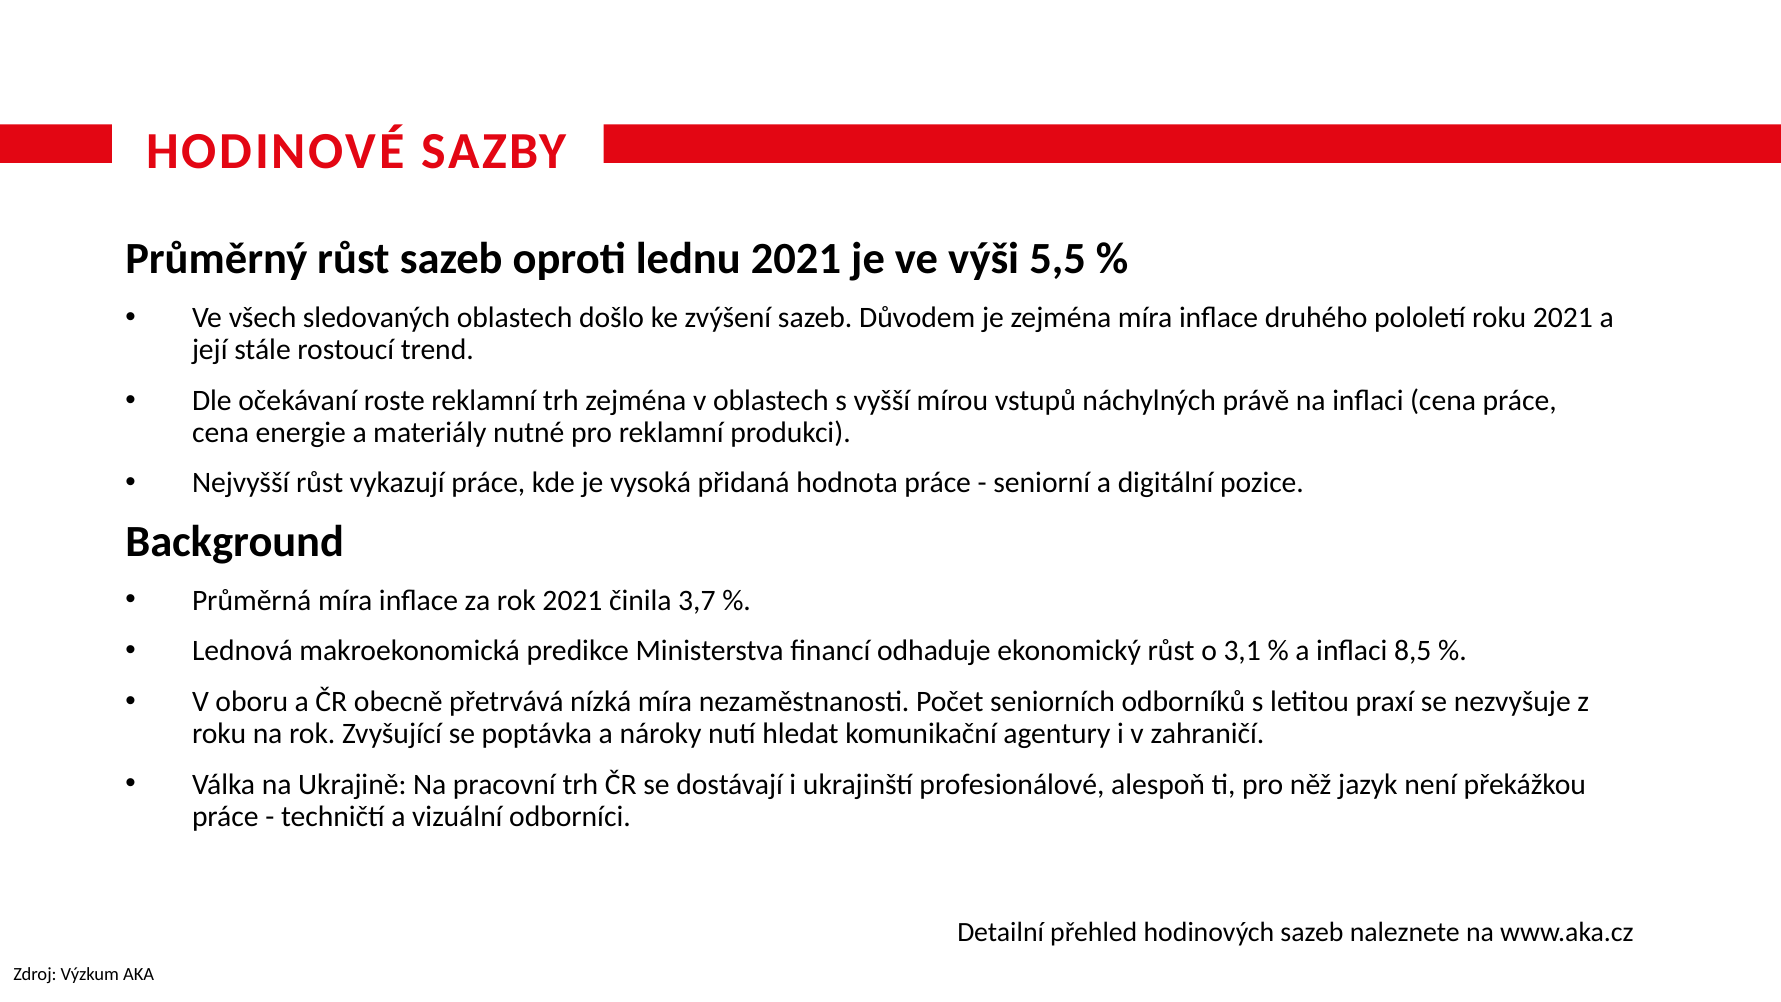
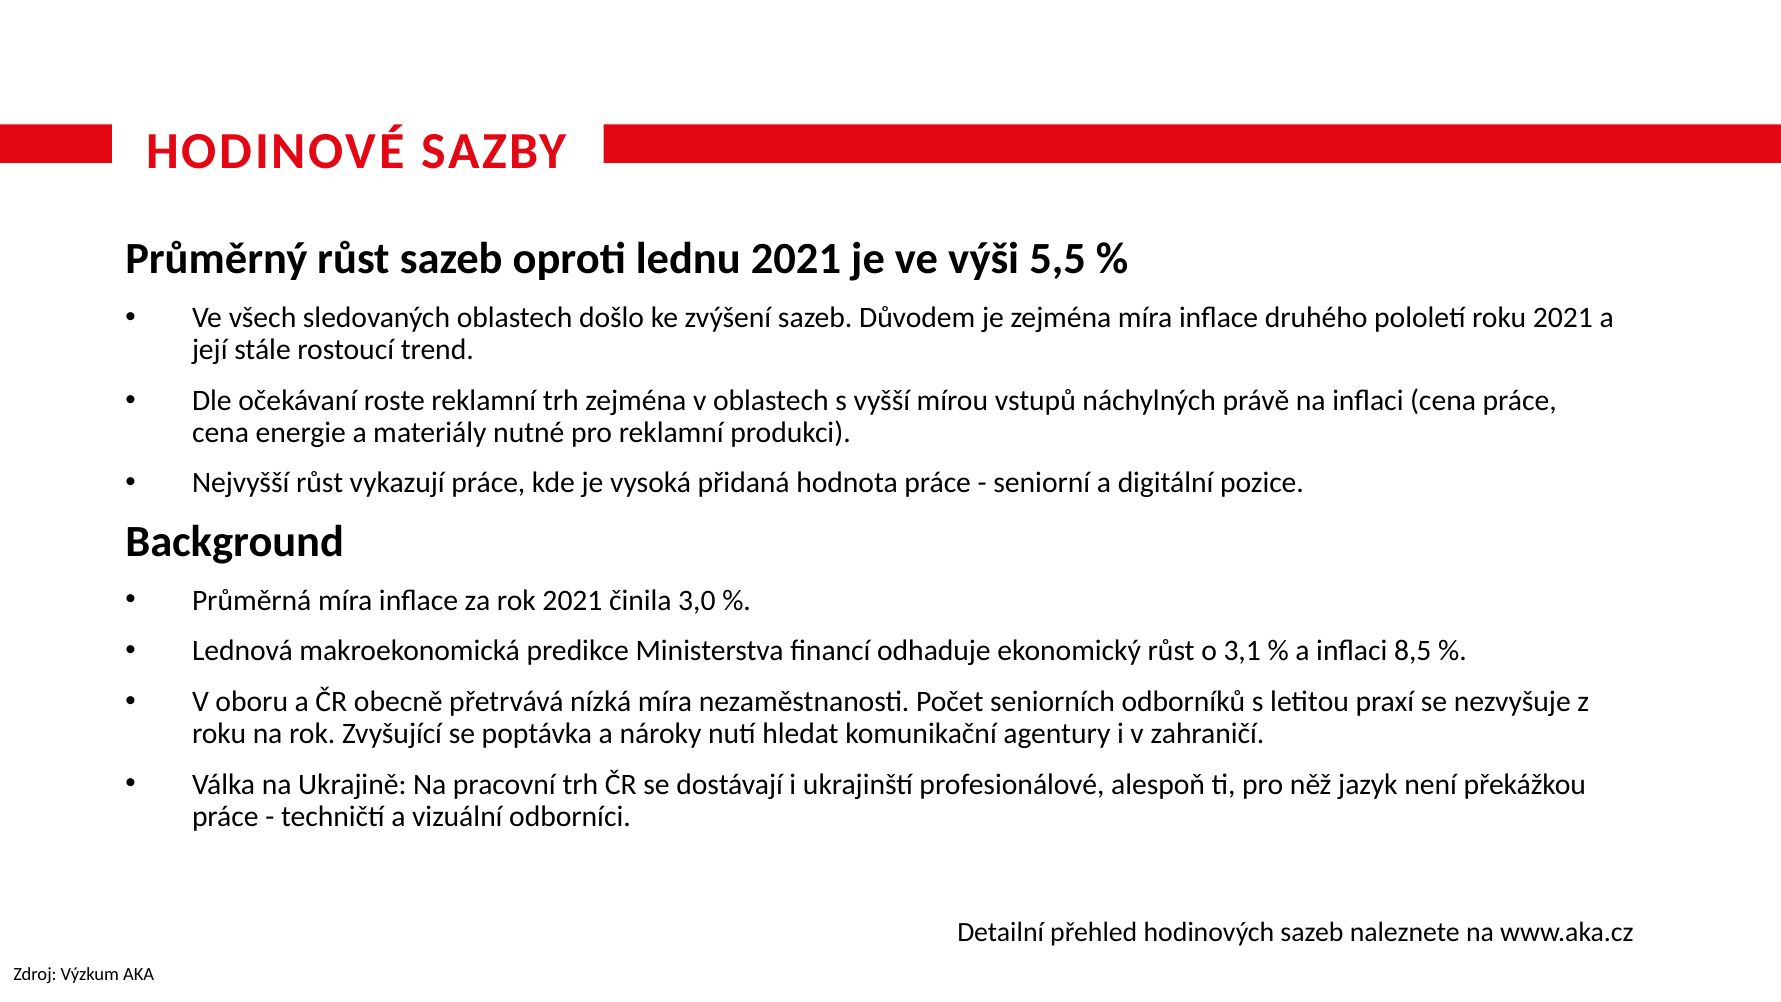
3,7: 3,7 -> 3,0
